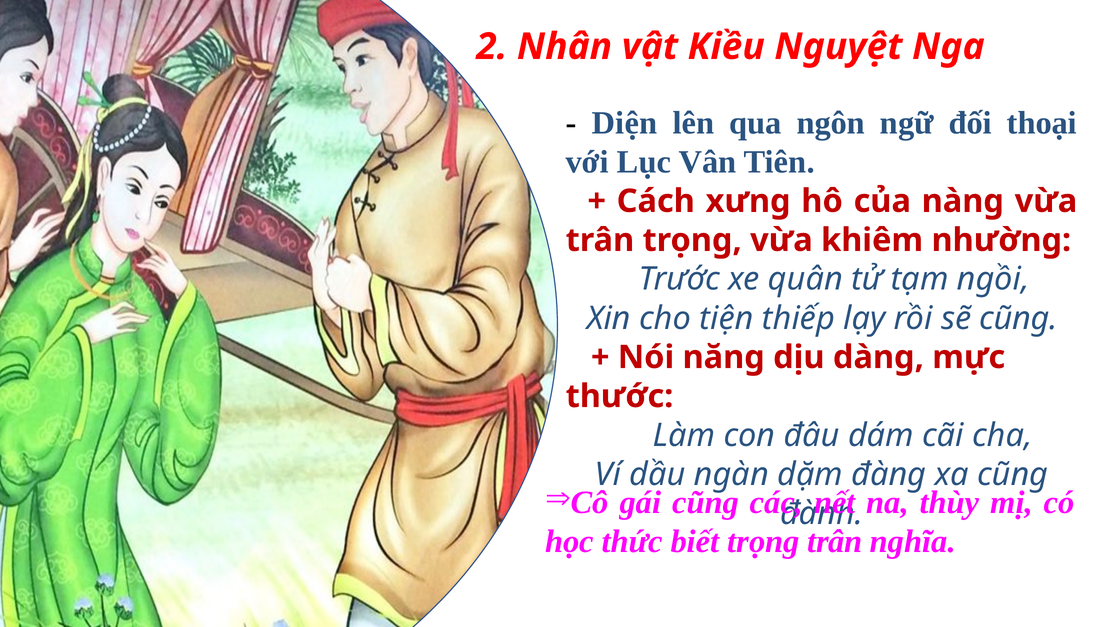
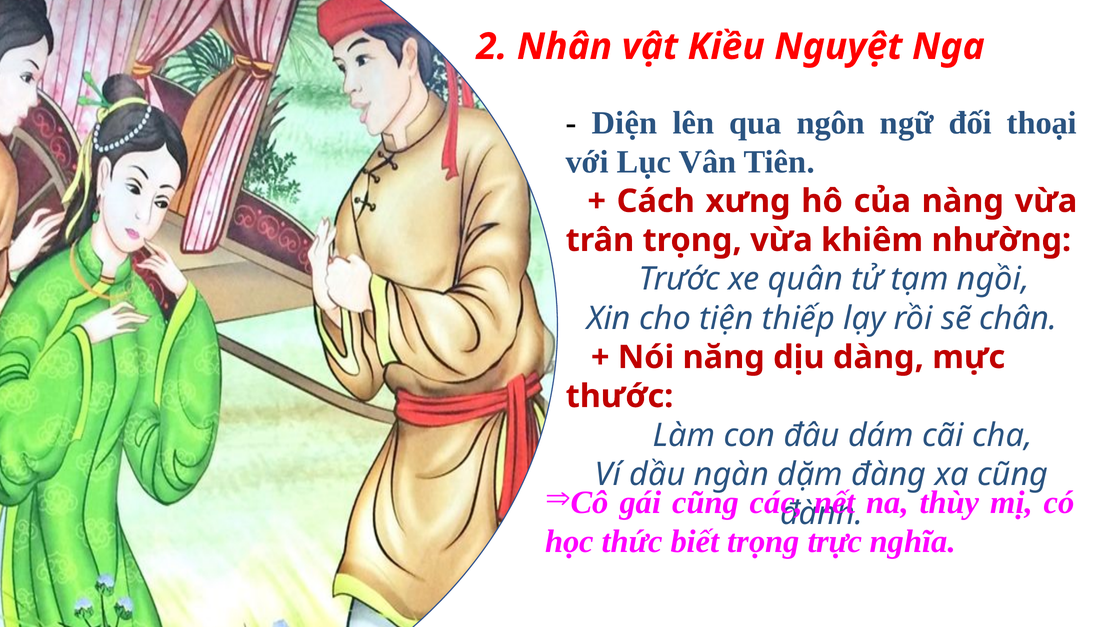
sẽ cũng: cũng -> chân
trọng trân: trân -> trực
